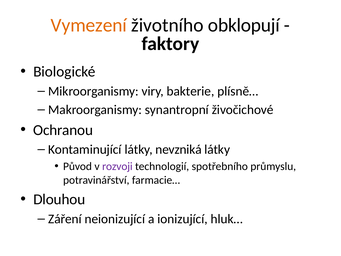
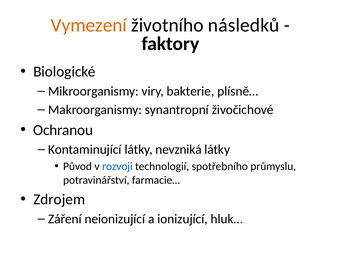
obklopují: obklopují -> následků
rozvoji colour: purple -> blue
Dlouhou: Dlouhou -> Zdrojem
